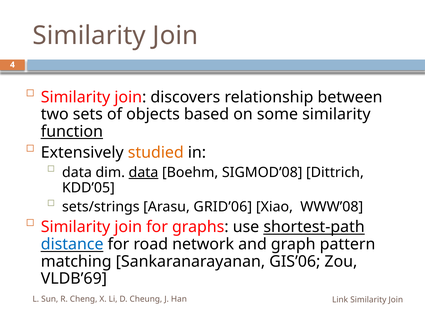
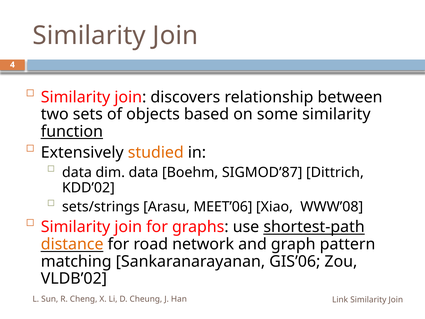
data at (144, 172) underline: present -> none
SIGMOD’08: SIGMOD’08 -> SIGMOD’87
KDD’05: KDD’05 -> KDD’02
GRID’06: GRID’06 -> MEET’06
distance colour: blue -> orange
VLDB’69: VLDB’69 -> VLDB’02
